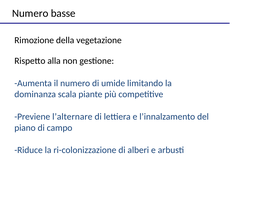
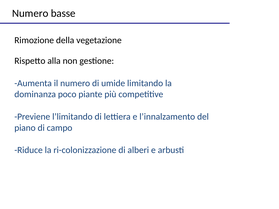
scala: scala -> poco
l’alternare: l’alternare -> l’limitando
